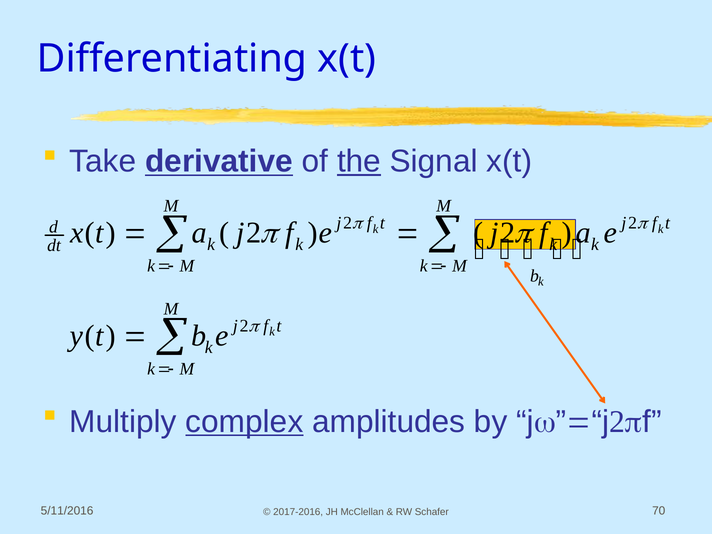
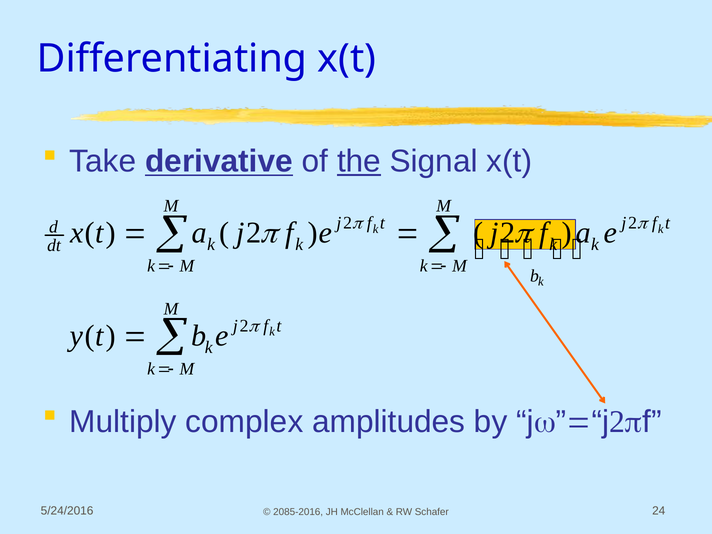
complex underline: present -> none
5/11/2016: 5/11/2016 -> 5/24/2016
2017-2016: 2017-2016 -> 2085-2016
70: 70 -> 24
